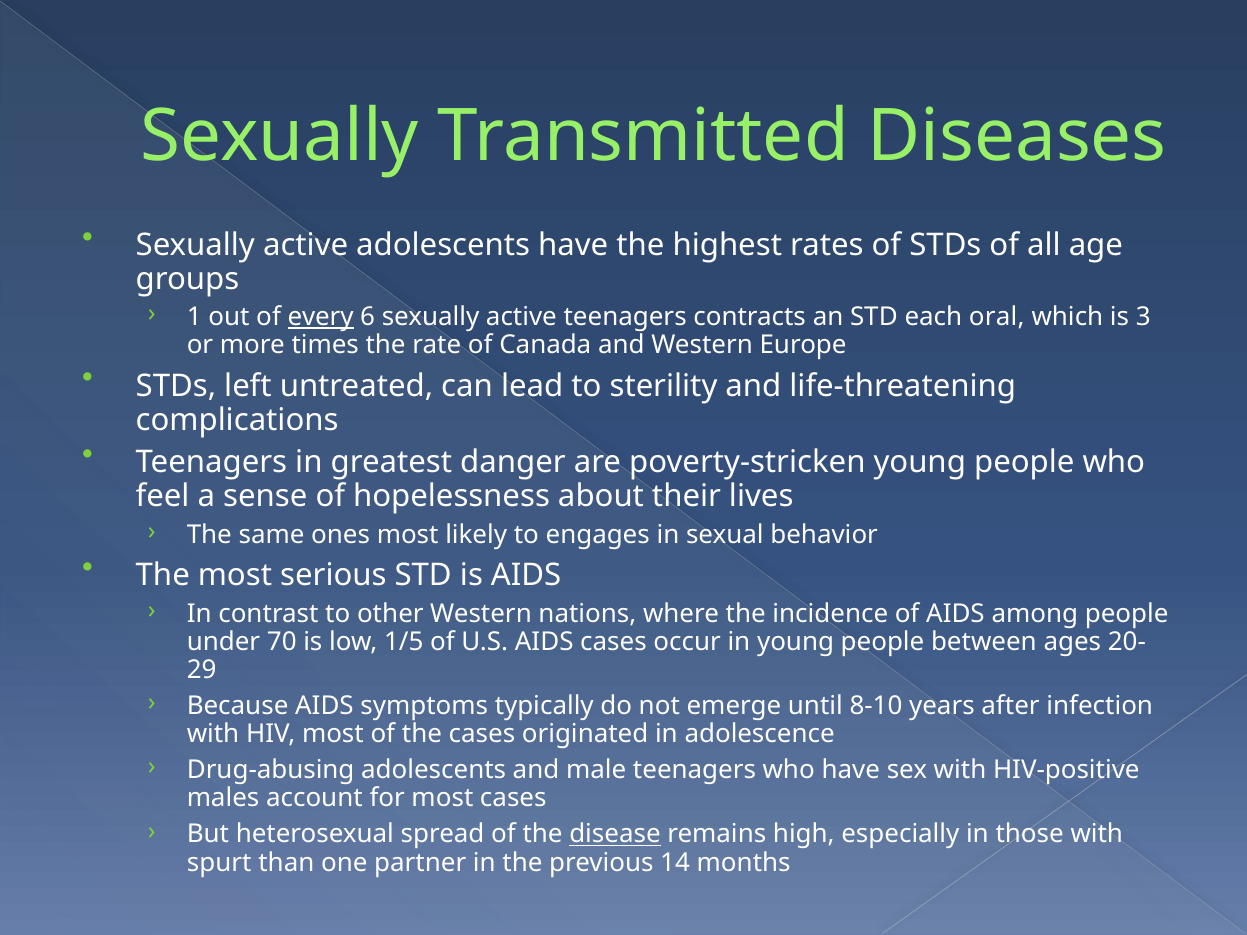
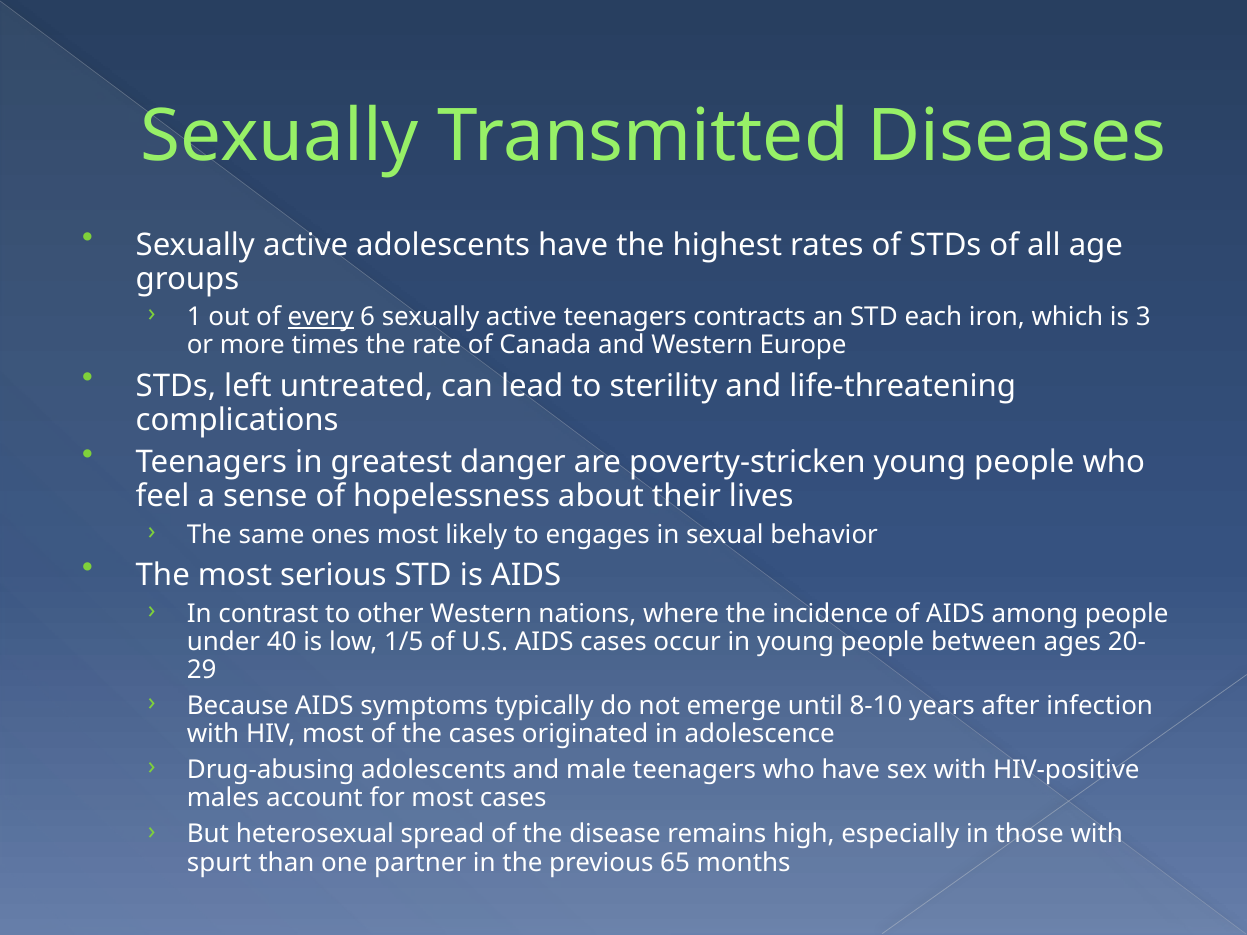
oral: oral -> iron
70: 70 -> 40
disease underline: present -> none
14: 14 -> 65
